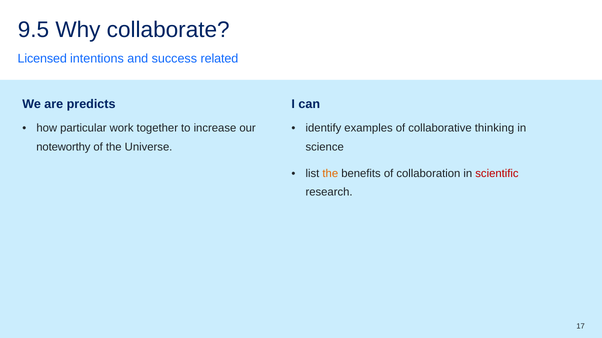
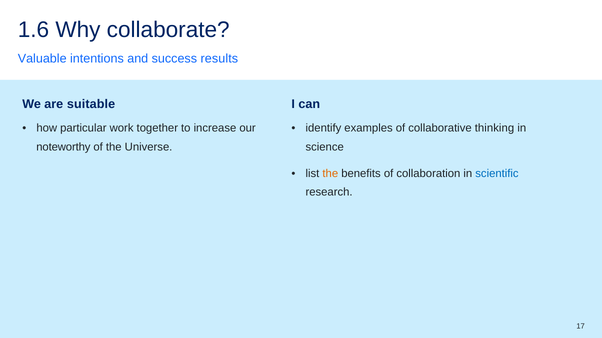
9.5: 9.5 -> 1.6
Licensed: Licensed -> Valuable
related: related -> results
predicts: predicts -> suitable
scientific colour: red -> blue
